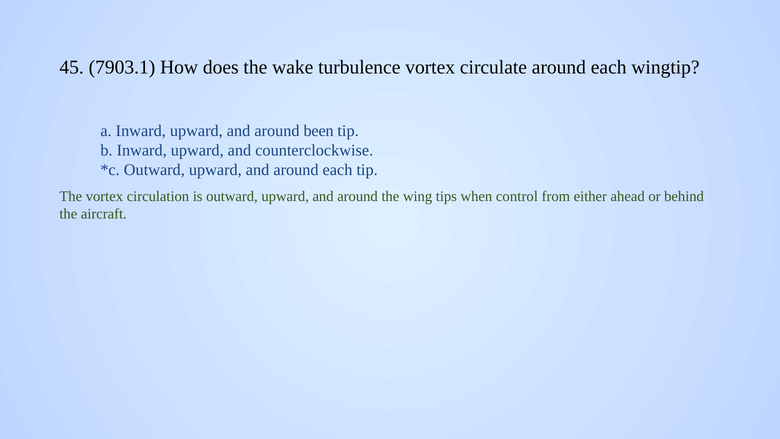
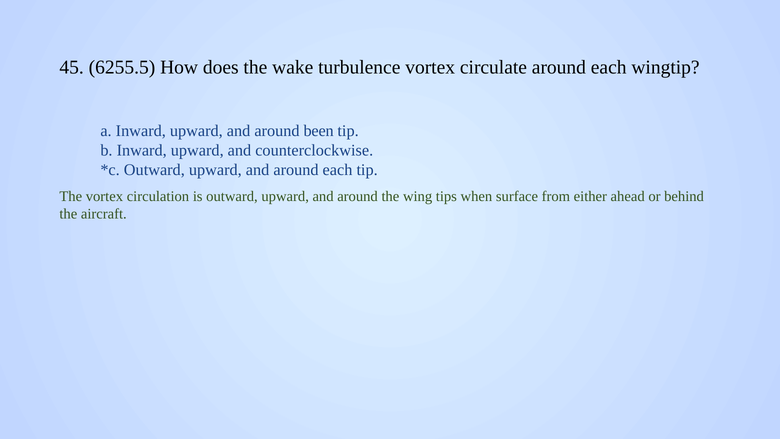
7903.1: 7903.1 -> 6255.5
control: control -> surface
